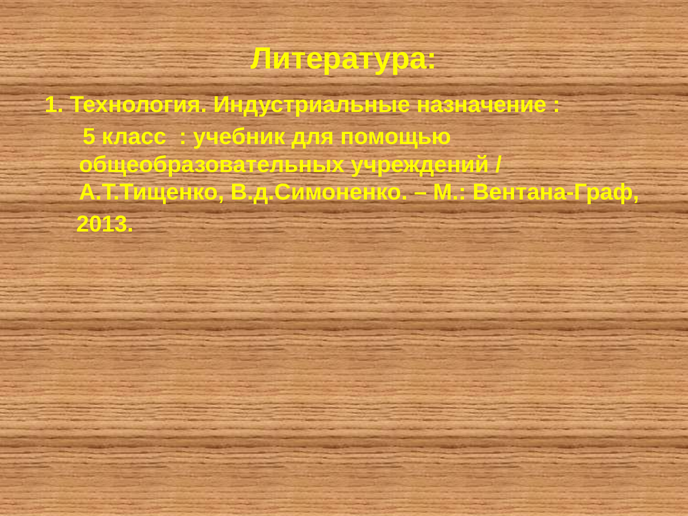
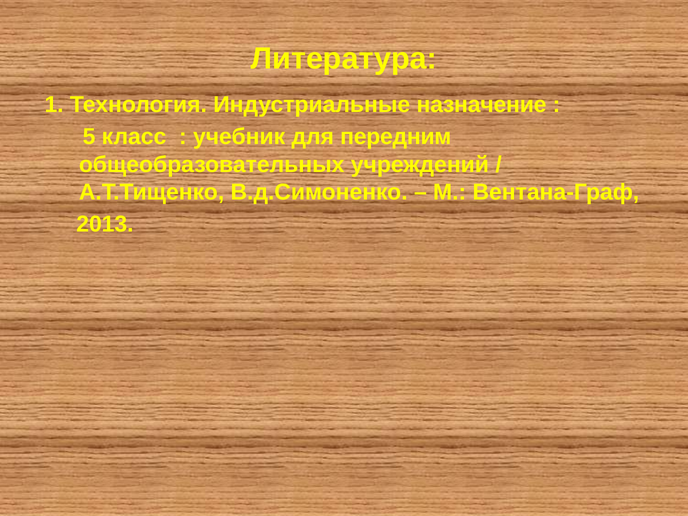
помощью: помощью -> передним
